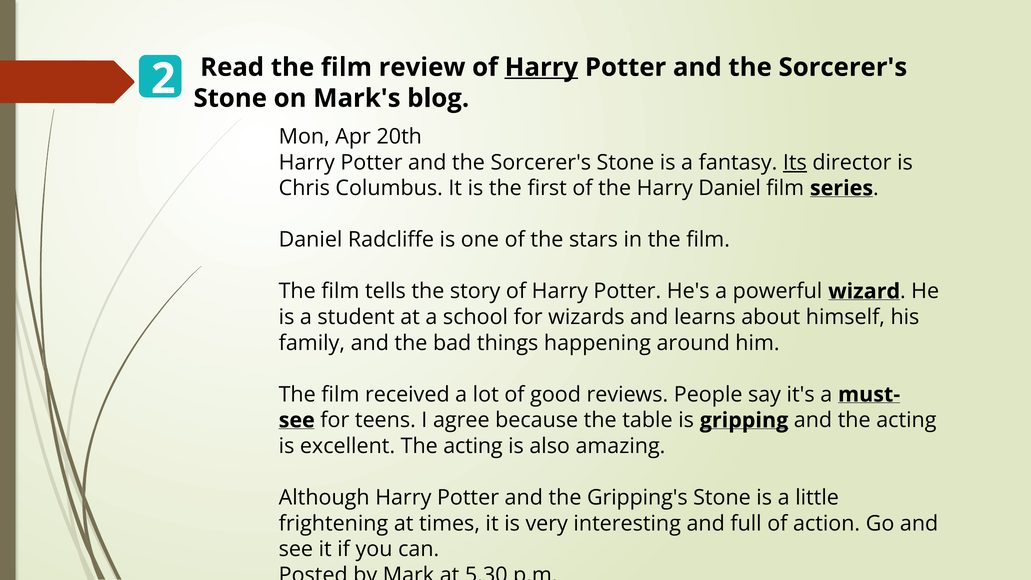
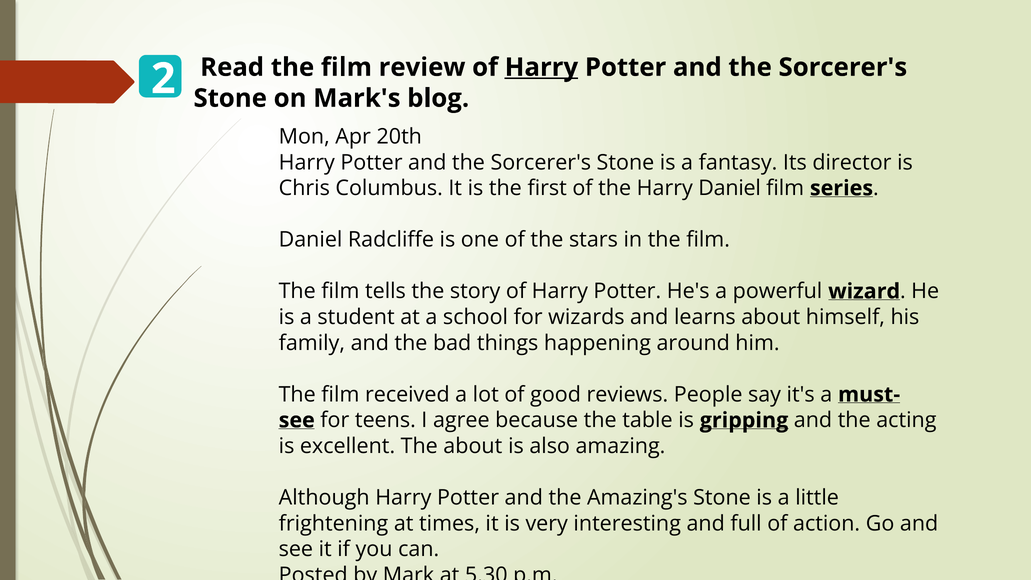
Its underline: present -> none
excellent The acting: acting -> about
Gripping's: Gripping's -> Amazing's
